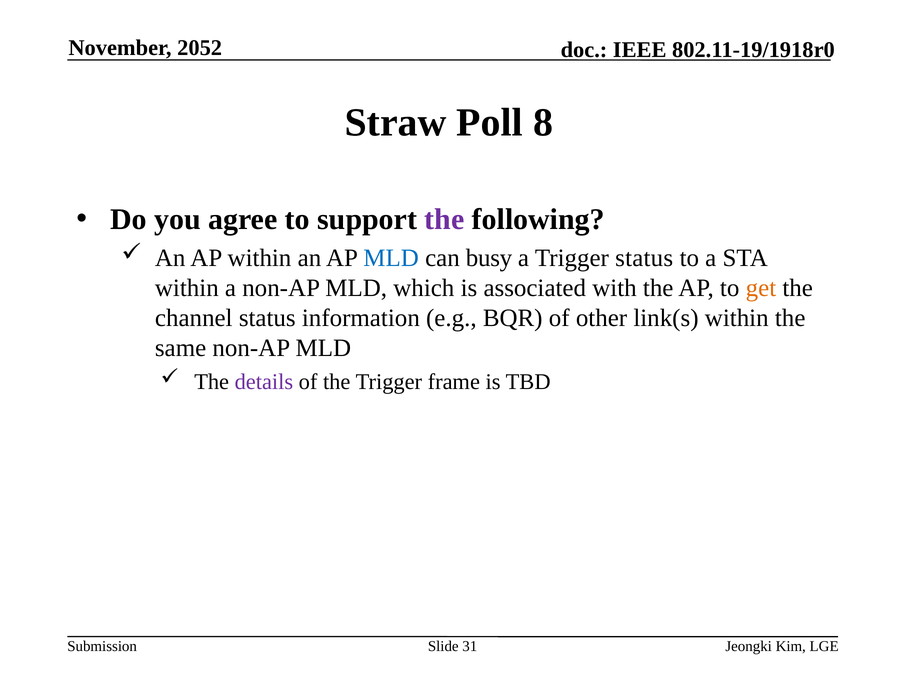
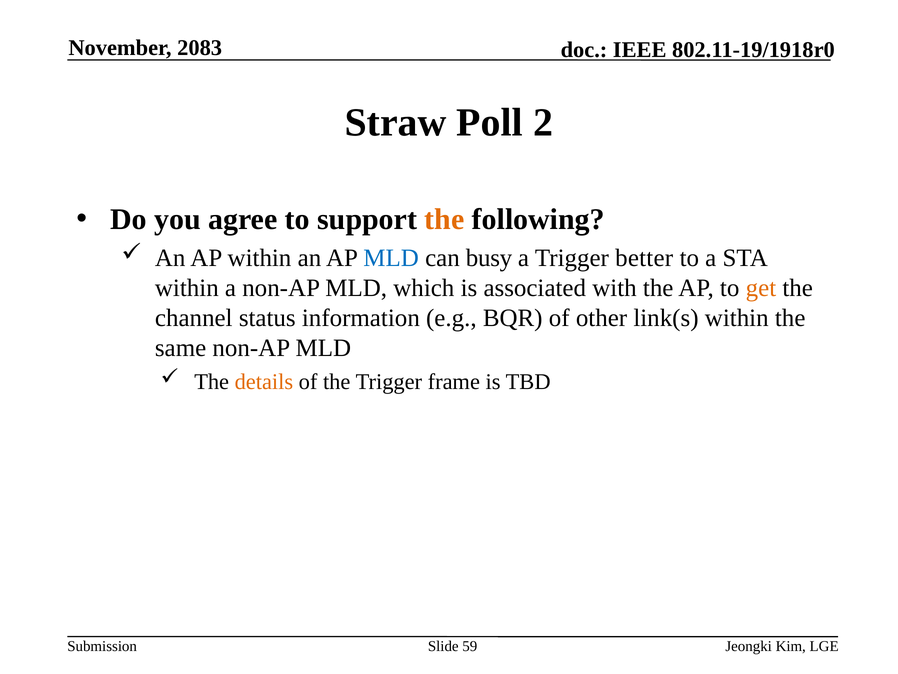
2052: 2052 -> 2083
8: 8 -> 2
the at (444, 219) colour: purple -> orange
Trigger status: status -> better
details colour: purple -> orange
31: 31 -> 59
